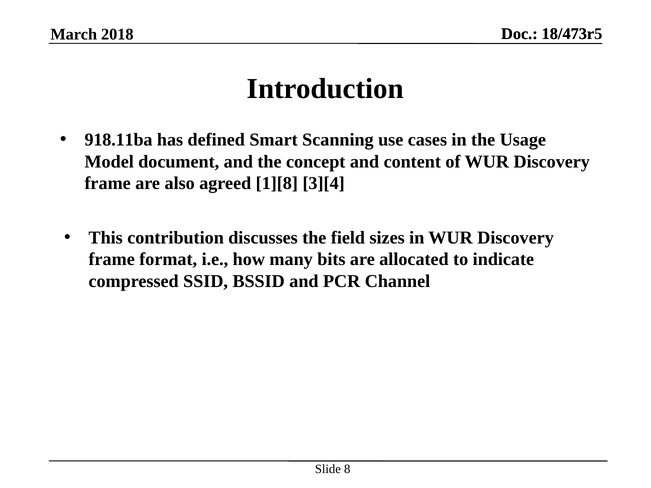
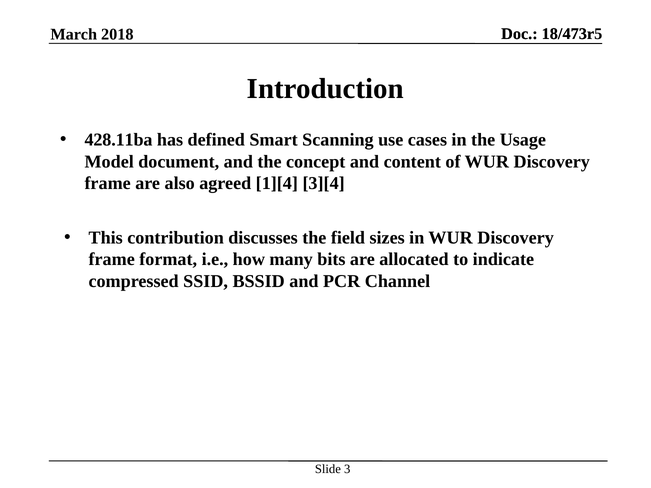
918.11ba: 918.11ba -> 428.11ba
1][8: 1][8 -> 1][4
8: 8 -> 3
